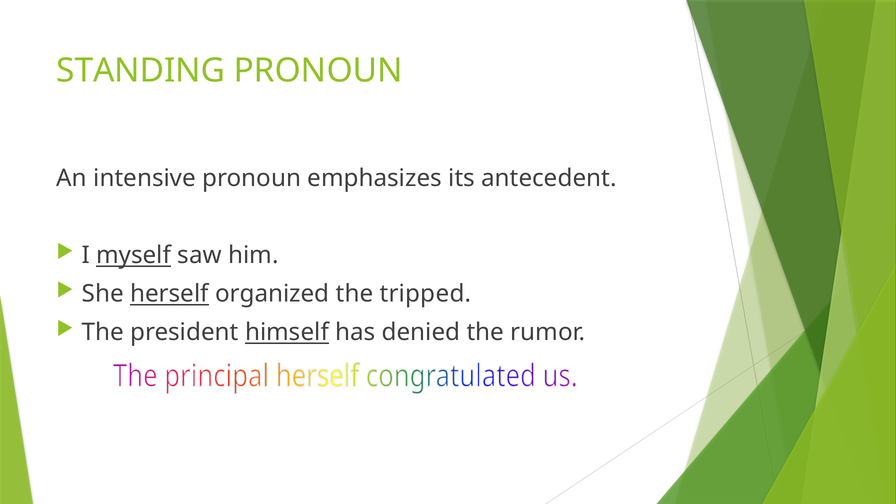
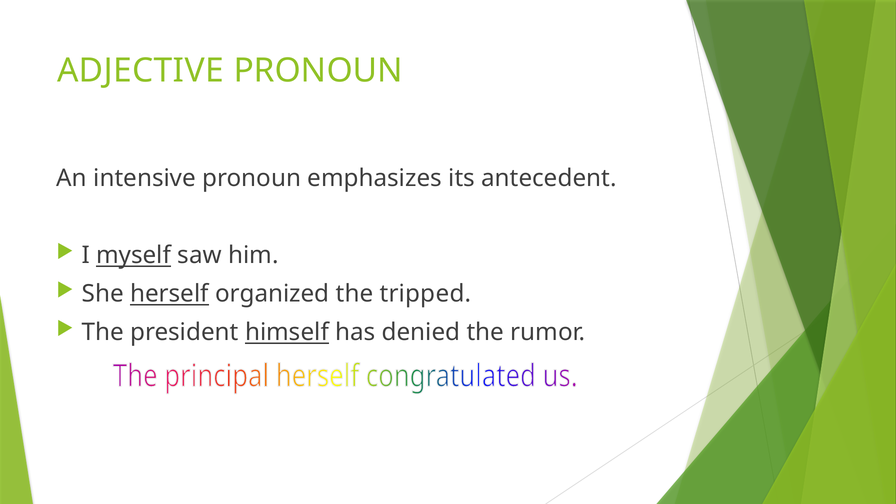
STANDING: STANDING -> ADJECTIVE
